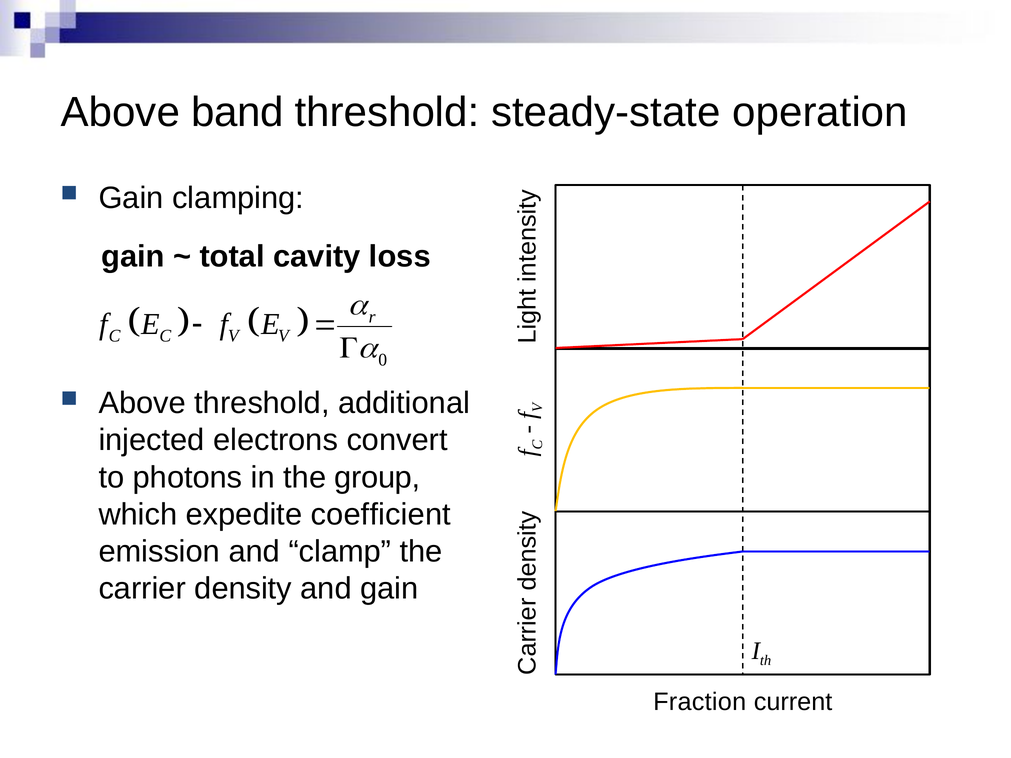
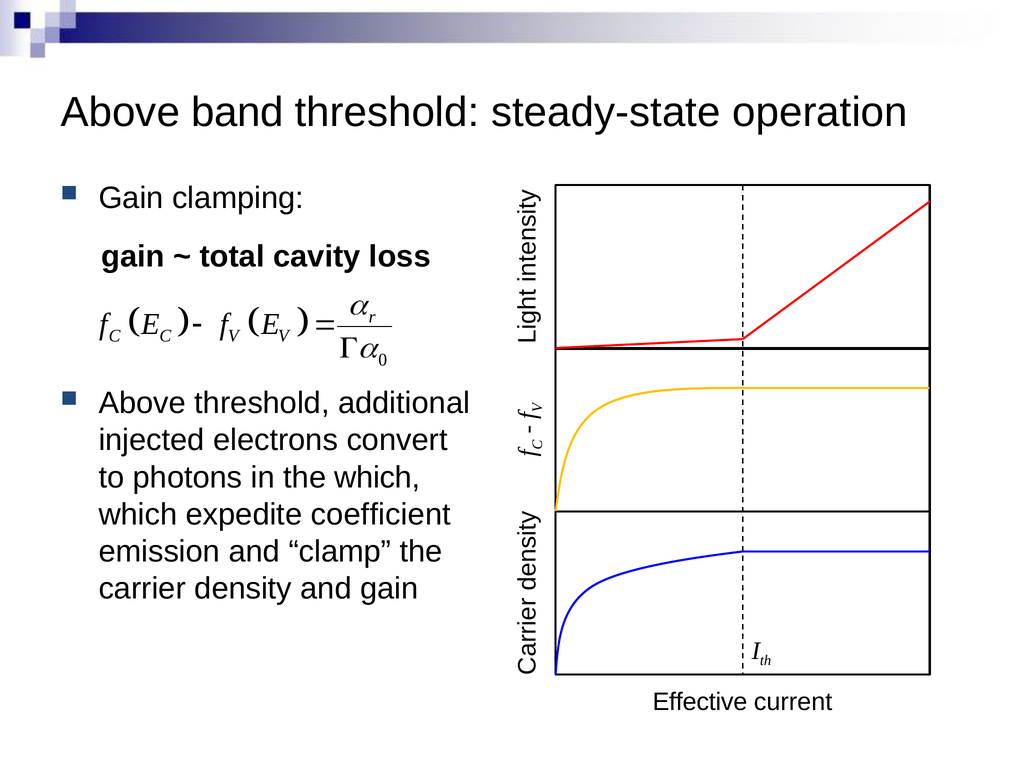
the group: group -> which
Fraction: Fraction -> Effective
